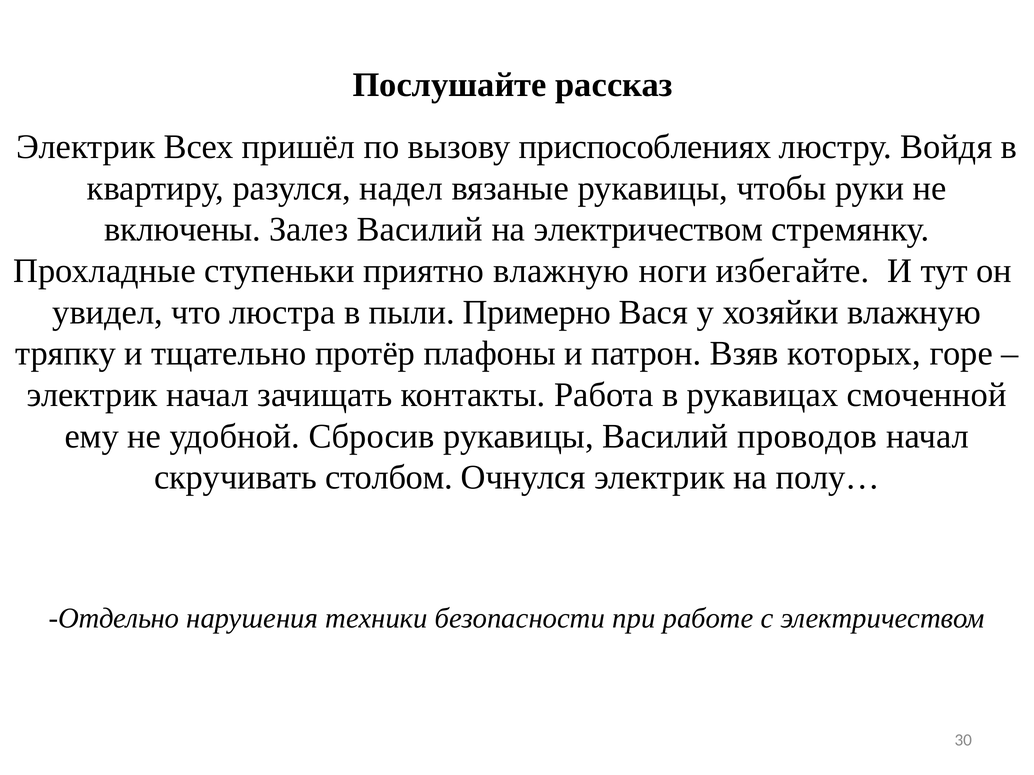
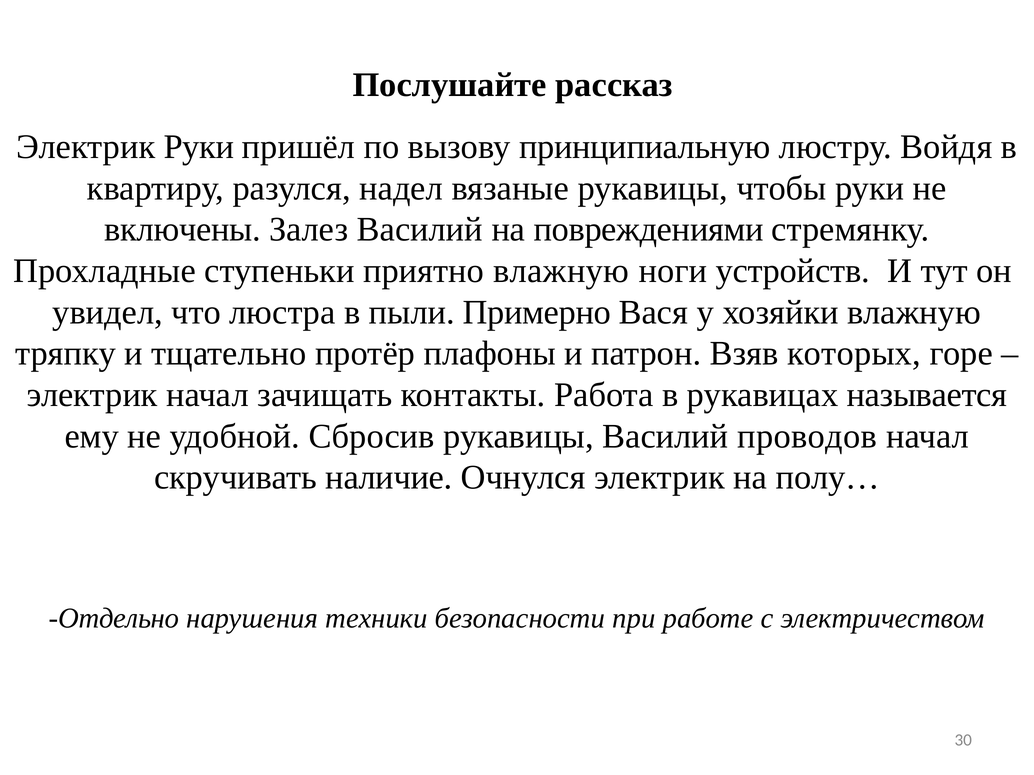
Электрик Всех: Всех -> Руки
приспособлениях: приспособлениях -> принципиальную
на электричеством: электричеством -> повреждениями
избегайте: избегайте -> устройств
смоченной: смоченной -> называется
столбом: столбом -> наличие
